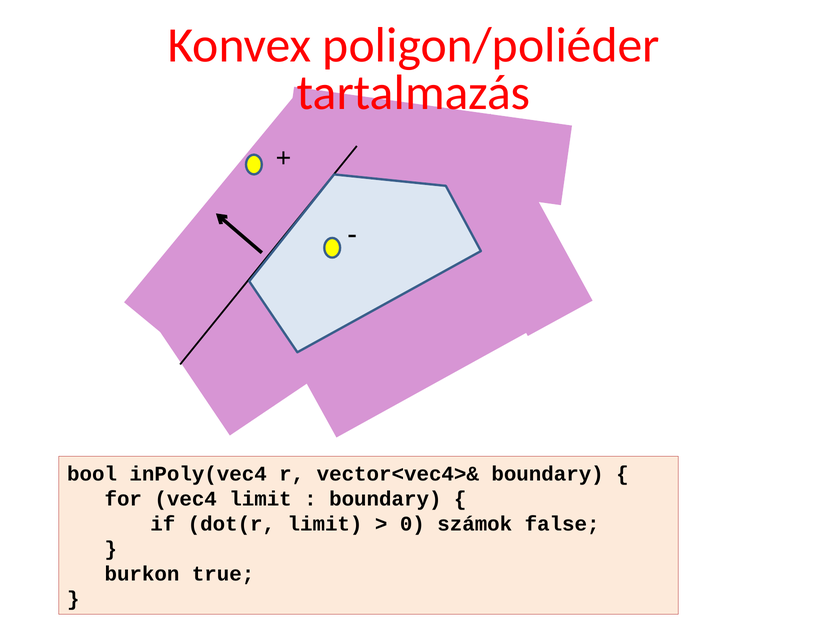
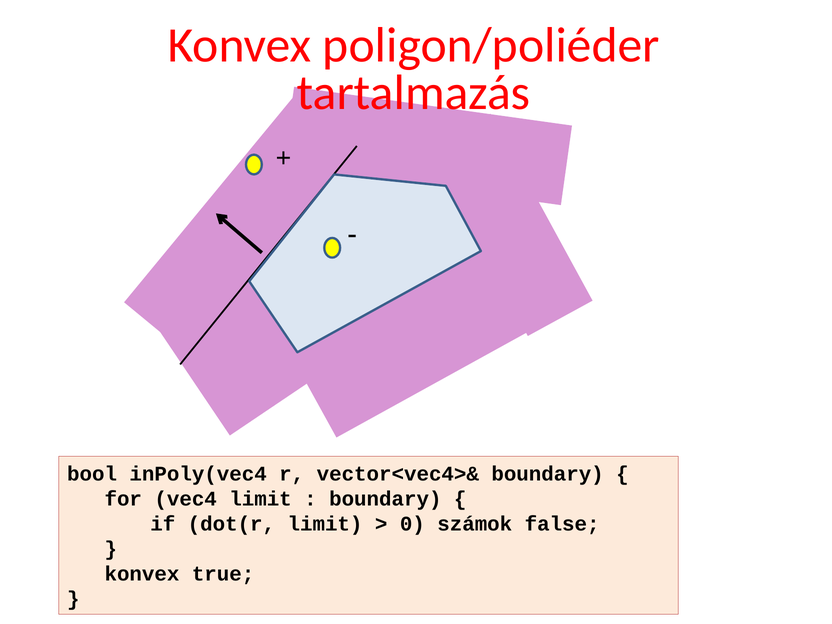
burkon at (142, 574): burkon -> konvex
